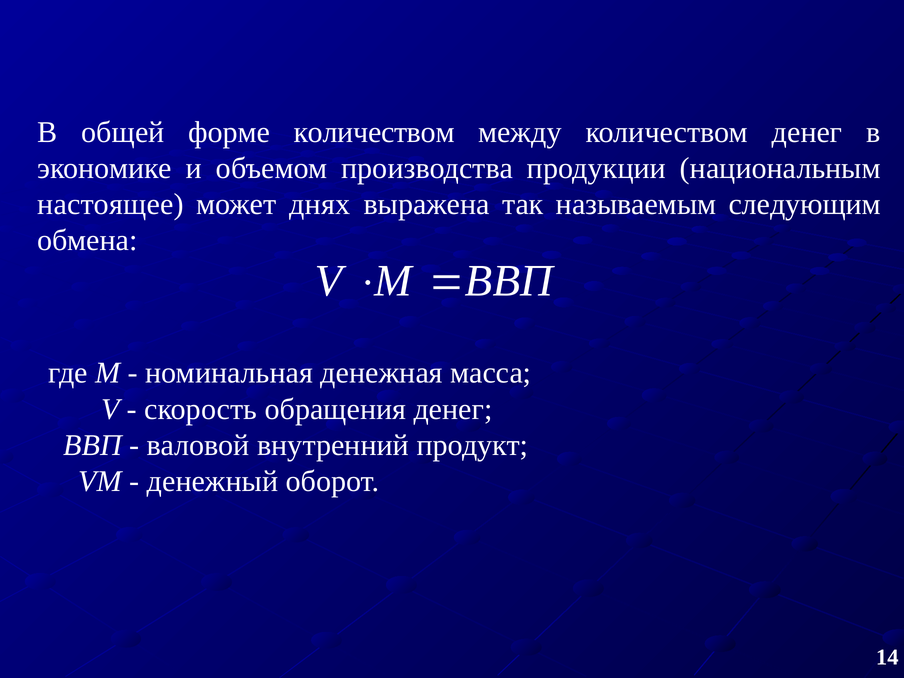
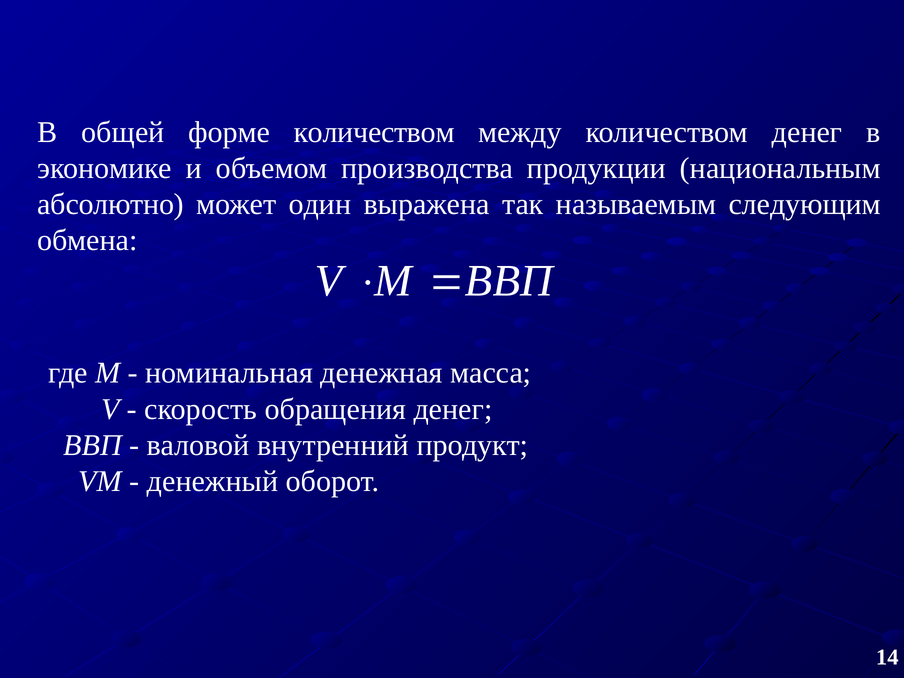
настоящее: настоящее -> абсолютно
днях: днях -> один
